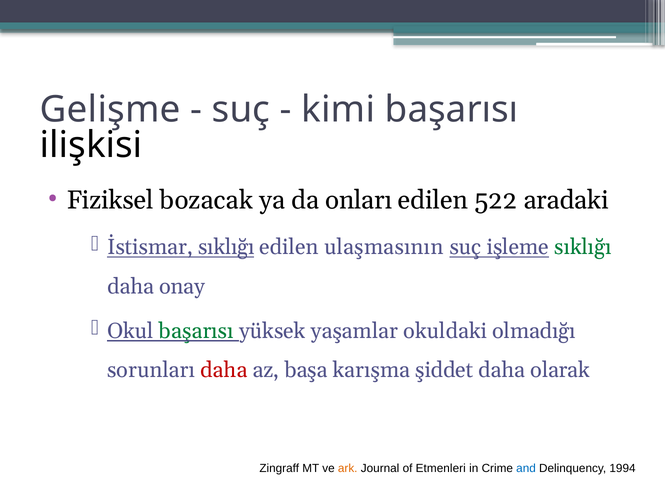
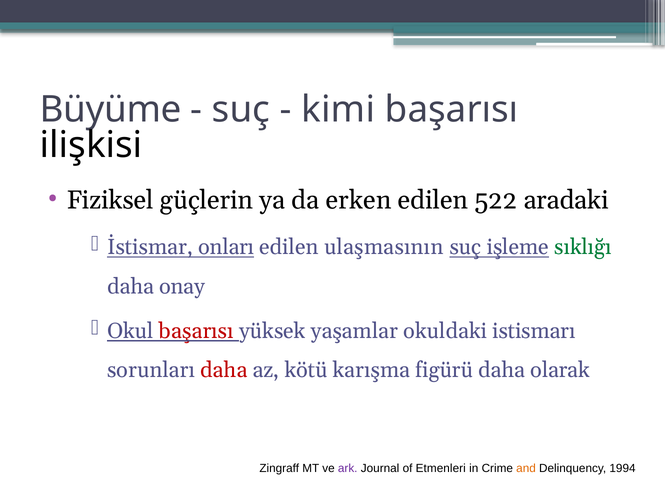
Gelişme: Gelişme -> Büyüme
bozacak: bozacak -> güçlerin
onları: onları -> erken
İstismar sıklığı: sıklığı -> onları
başarısı at (196, 331) colour: green -> red
olmadığı: olmadığı -> istismarı
başa: başa -> kötü
şiddet: şiddet -> figürü
ark colour: orange -> purple
and colour: blue -> orange
